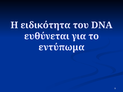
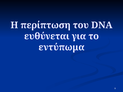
ειδικότητα: ειδικότητα -> περίπτωση
